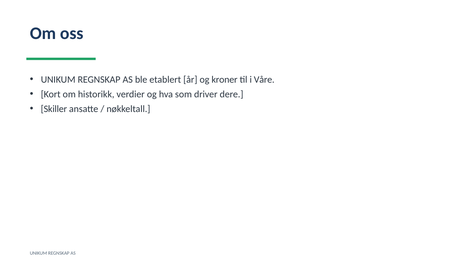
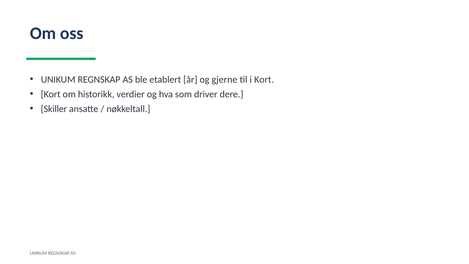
kroner: kroner -> gjerne
i Våre: Våre -> Kort
